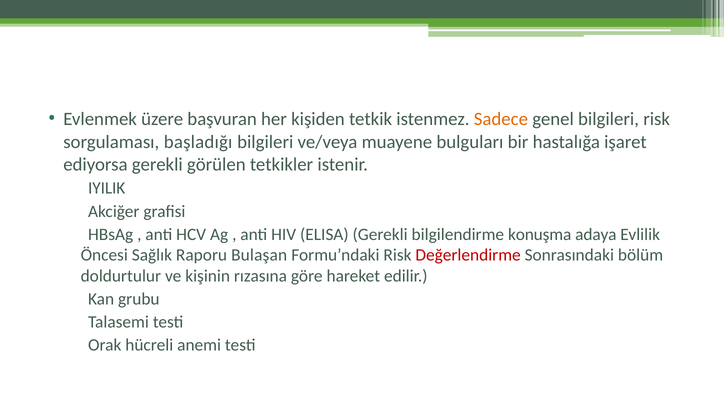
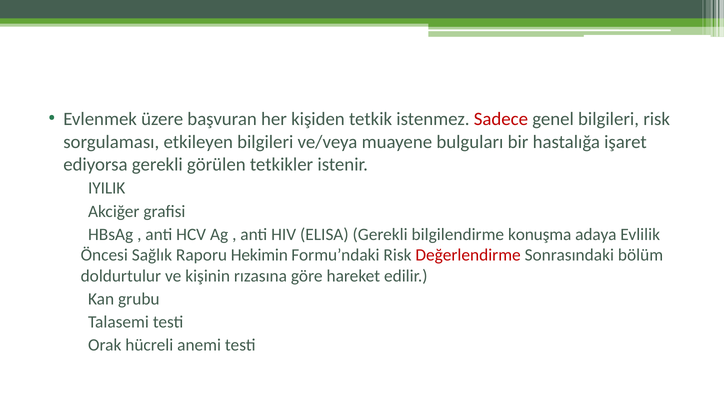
Sadece colour: orange -> red
başladığı: başladığı -> etkileyen
Bulaşan: Bulaşan -> Hekimin
